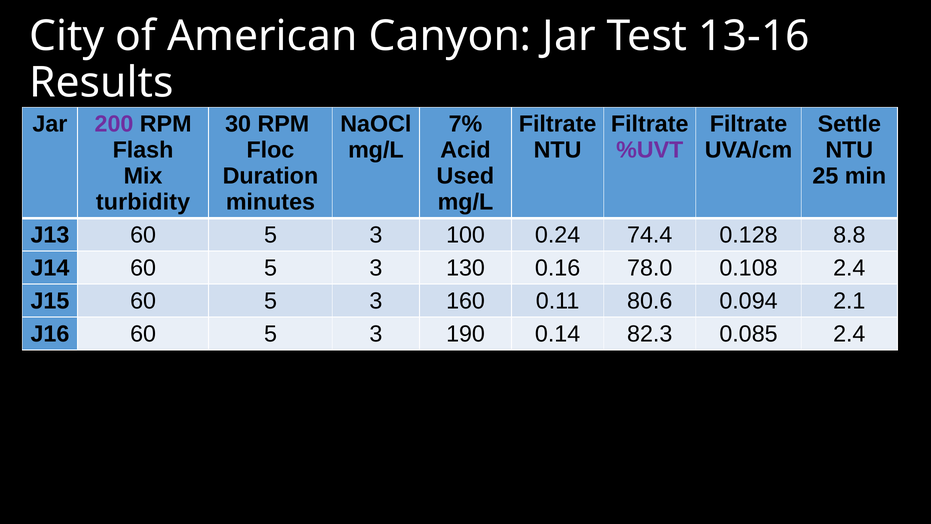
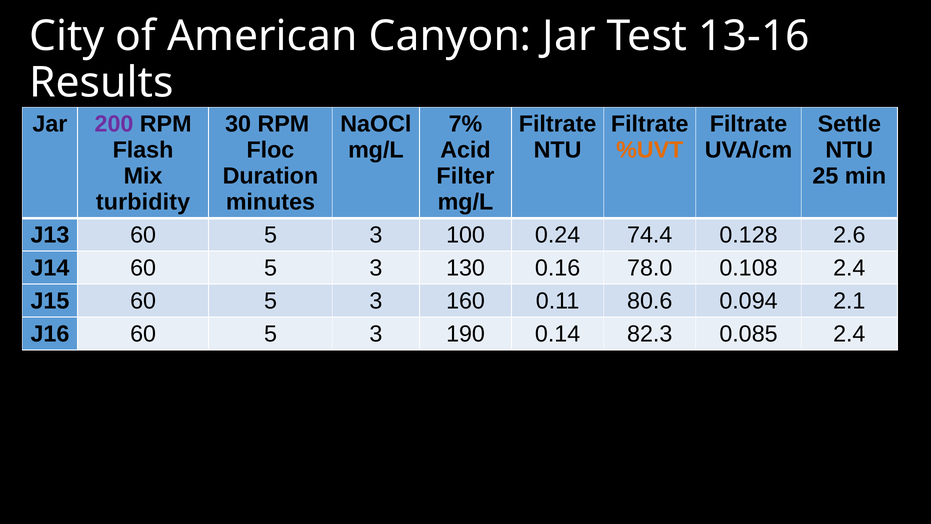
%UVT colour: purple -> orange
Used: Used -> Filter
8.8: 8.8 -> 2.6
